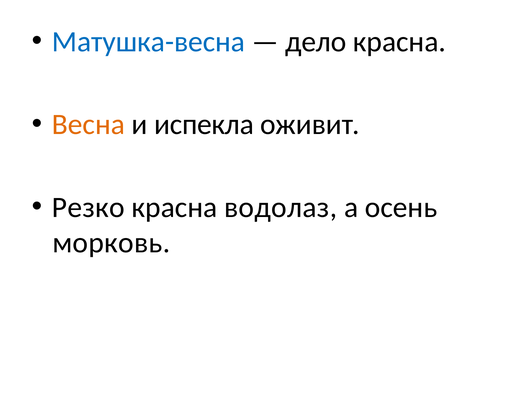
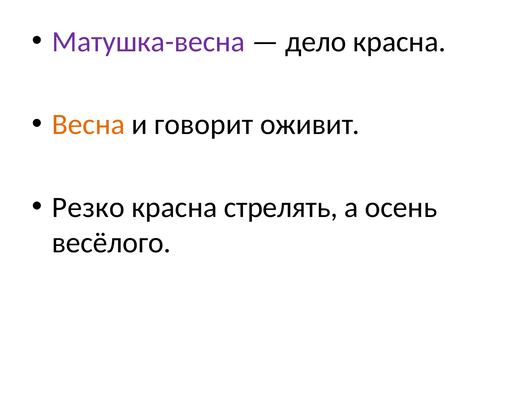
Матушка-весна colour: blue -> purple
испекла: испекла -> говорит
водолаз: водолаз -> стрелять
морковь: морковь -> весёлого
